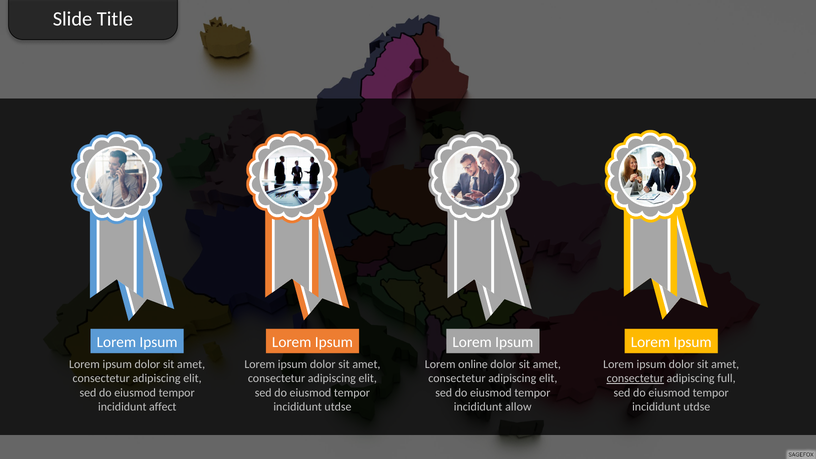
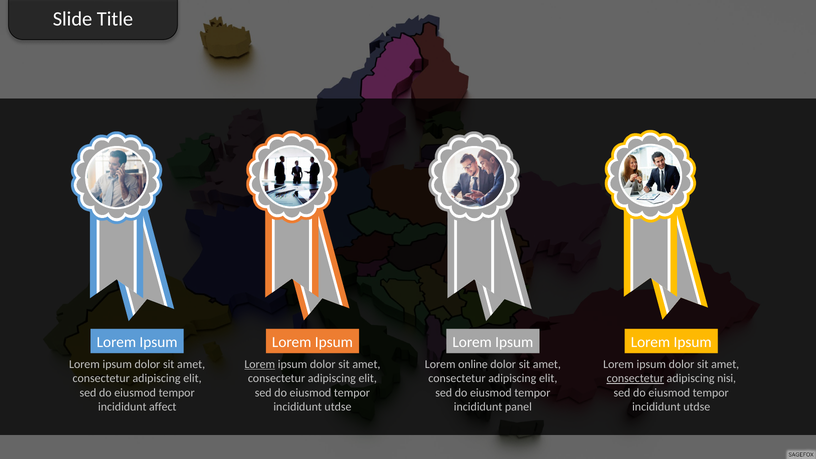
Lorem at (260, 364) underline: none -> present
full: full -> nisi
allow: allow -> panel
